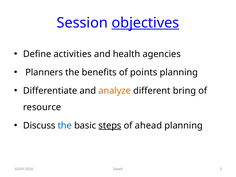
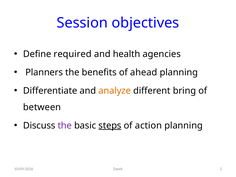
objectives underline: present -> none
activities: activities -> required
points: points -> ahead
resource: resource -> between
the at (65, 126) colour: blue -> purple
ahead: ahead -> action
